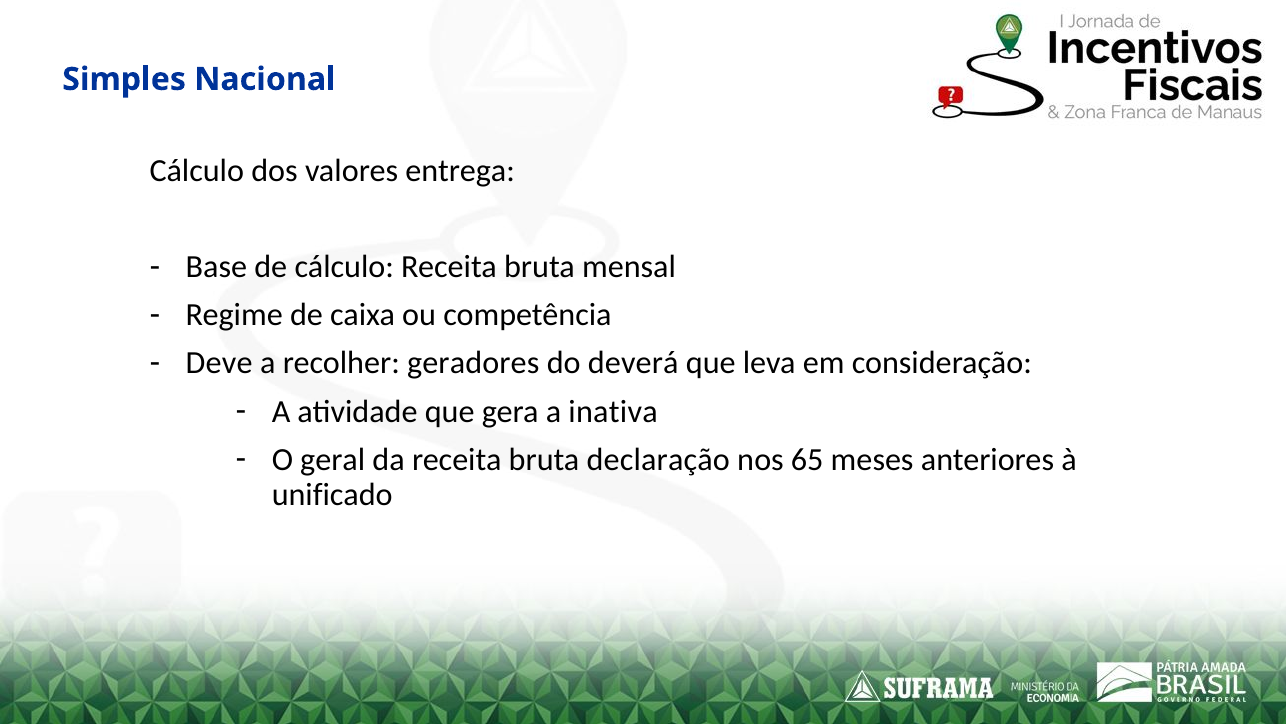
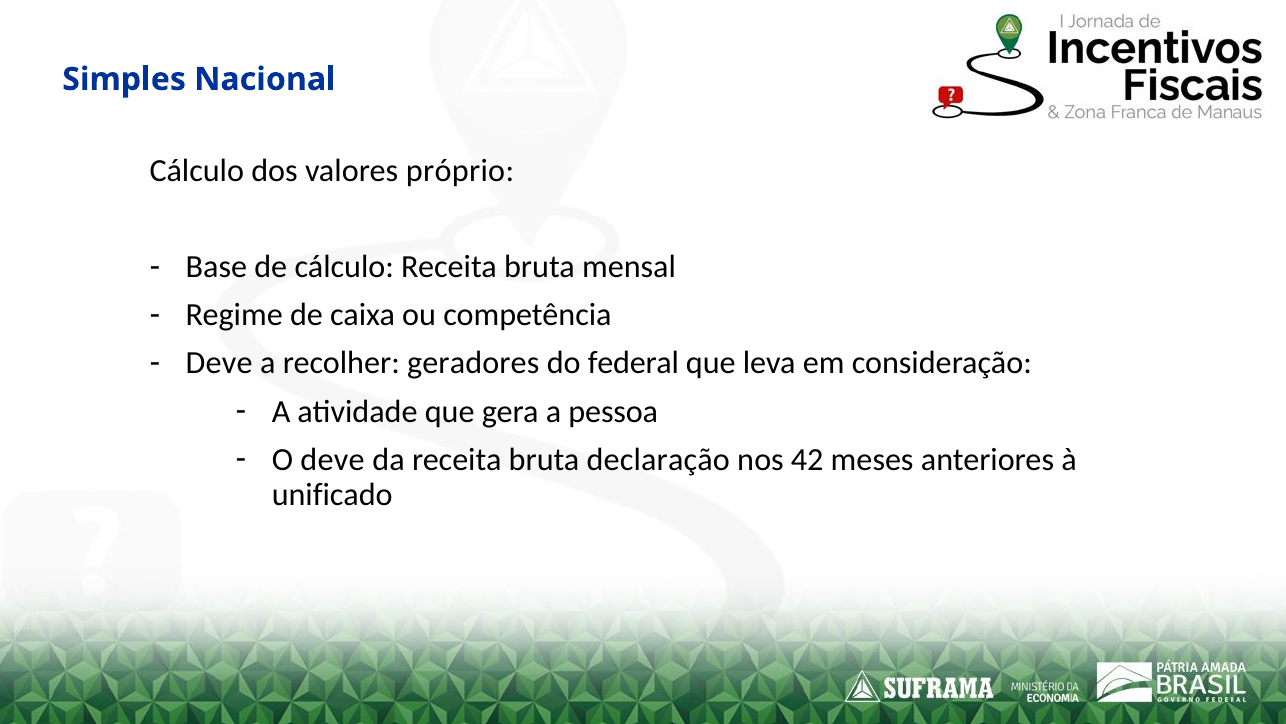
entrega: entrega -> próprio
deverá: deverá -> federal
inativa: inativa -> pessoa
O geral: geral -> deve
65: 65 -> 42
